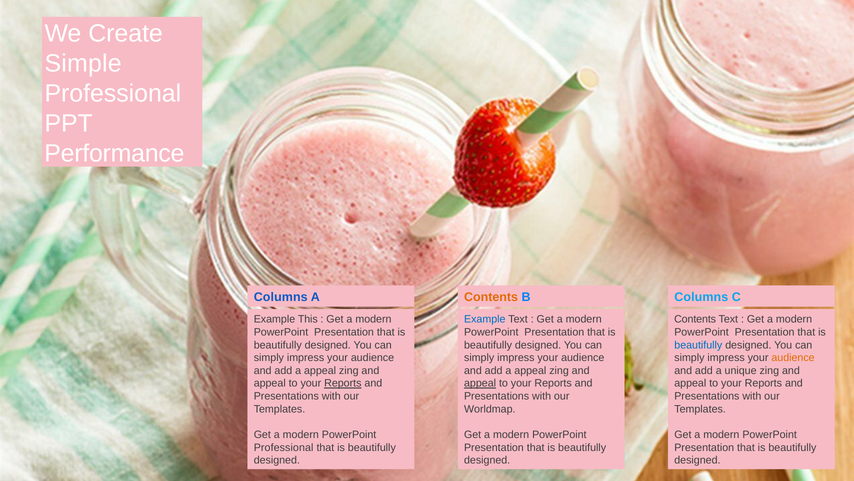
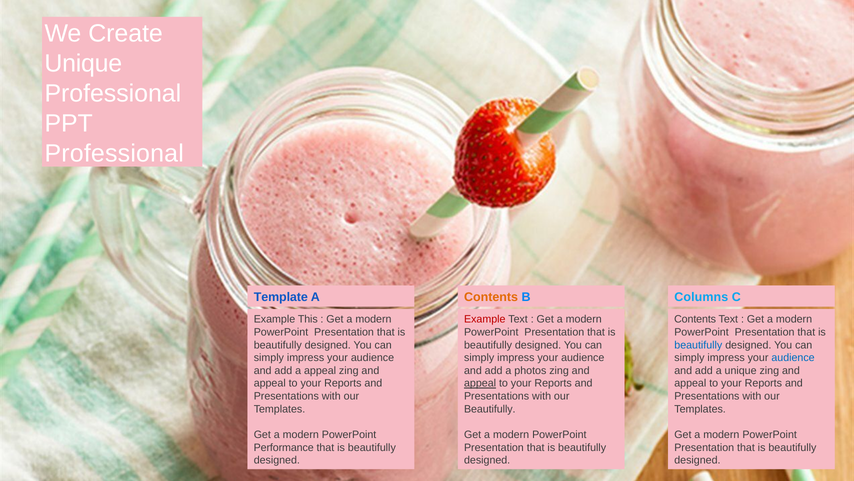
Simple at (83, 63): Simple -> Unique
Performance at (114, 153): Performance -> Professional
Columns at (281, 297): Columns -> Template
Example at (485, 319) colour: blue -> red
audience at (793, 357) colour: orange -> blue
appeal at (530, 370): appeal -> photos
Reports at (343, 383) underline: present -> none
Worldmap at (490, 409): Worldmap -> Beautifully
Professional at (284, 447): Professional -> Performance
